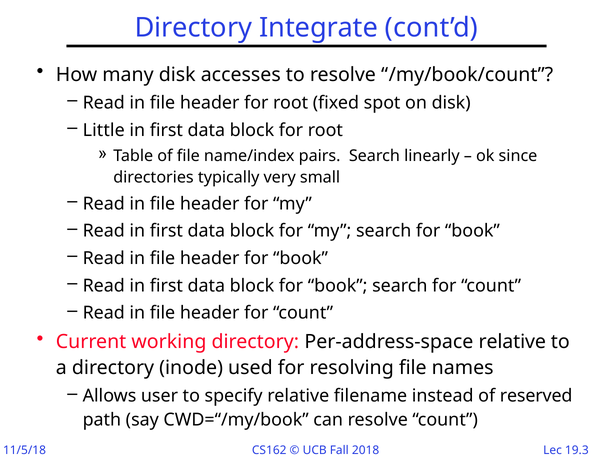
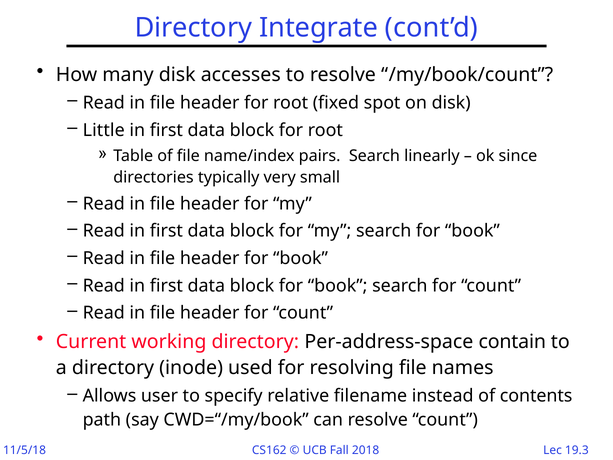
Per-address-space relative: relative -> contain
reserved: reserved -> contents
